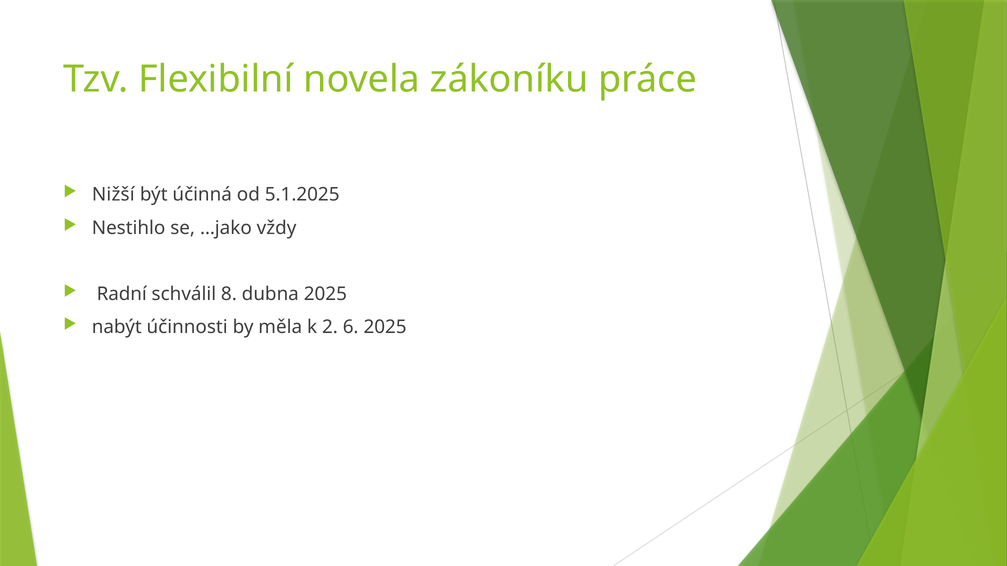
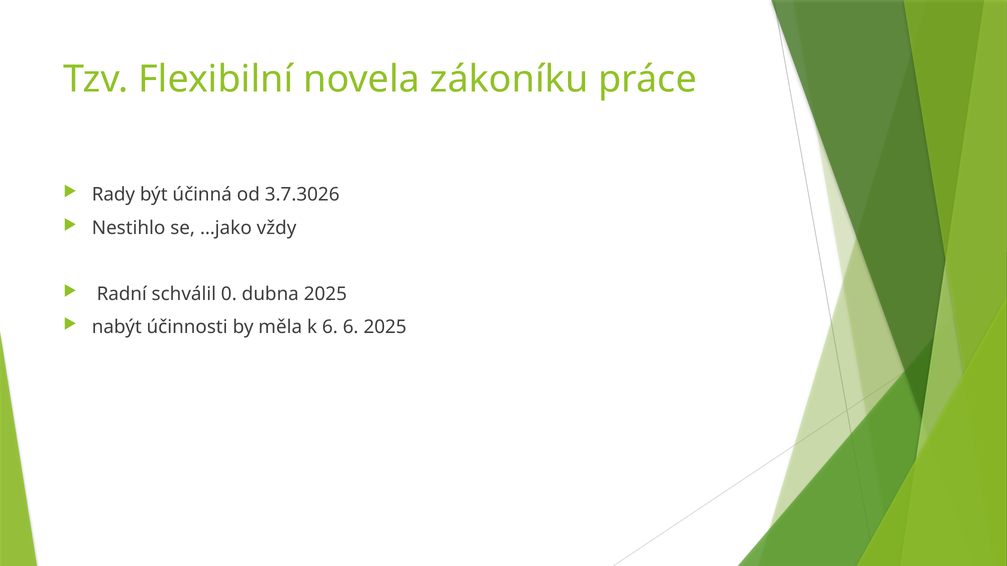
Nižší: Nižší -> Rady
5.1.2025: 5.1.2025 -> 3.7.3026
8: 8 -> 0
k 2: 2 -> 6
